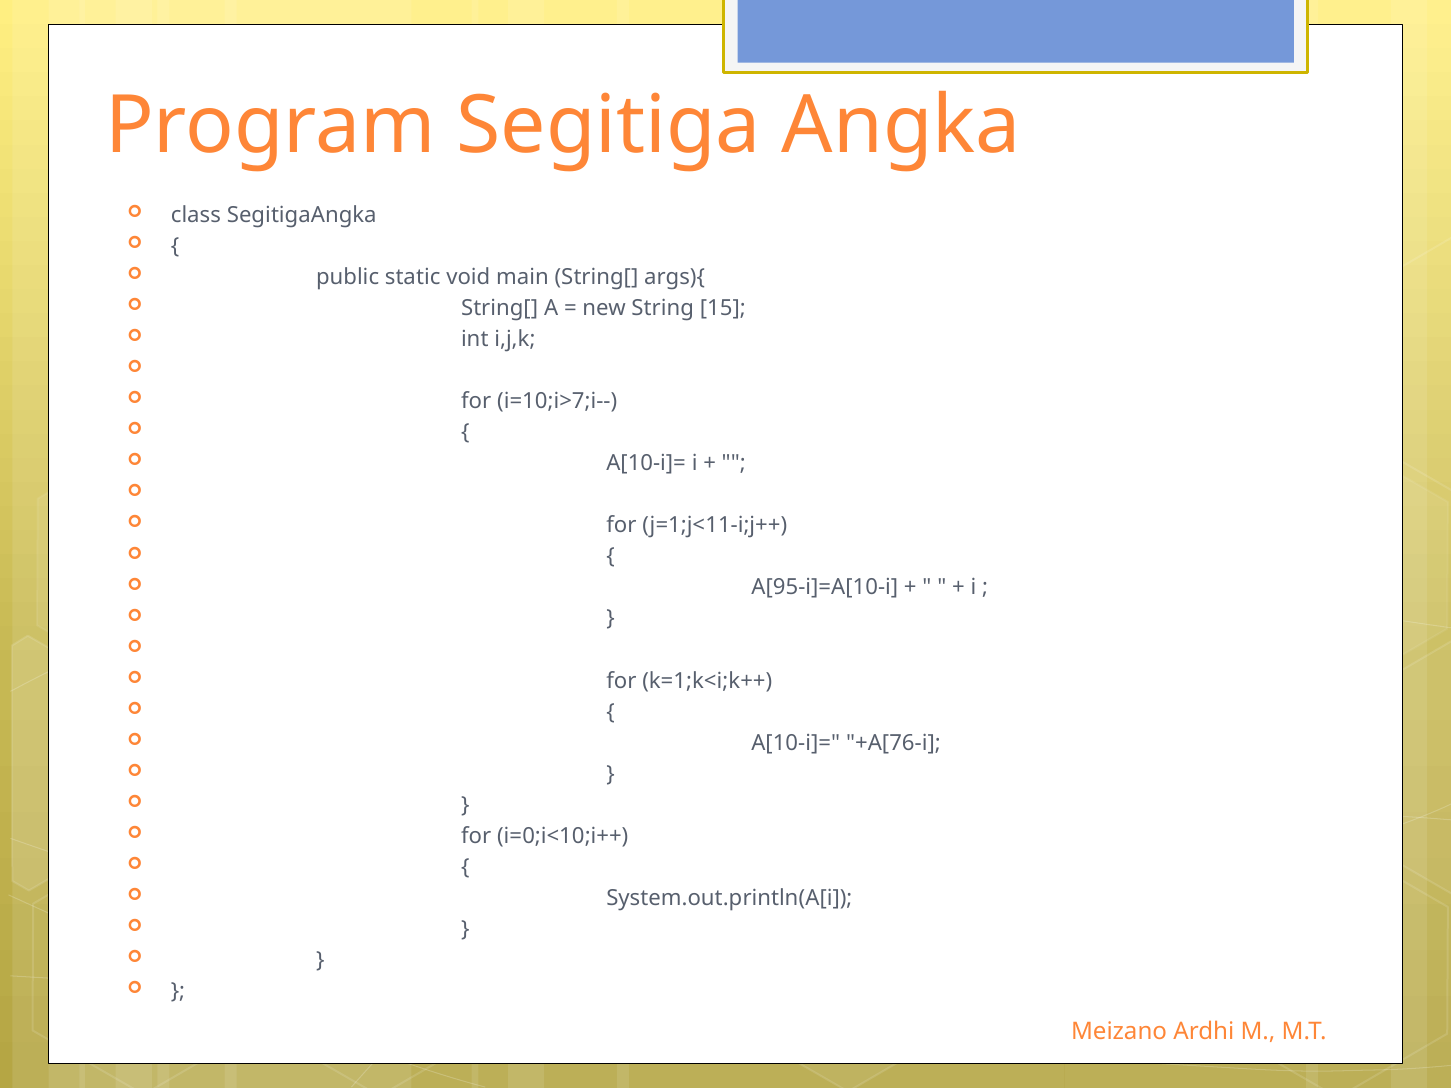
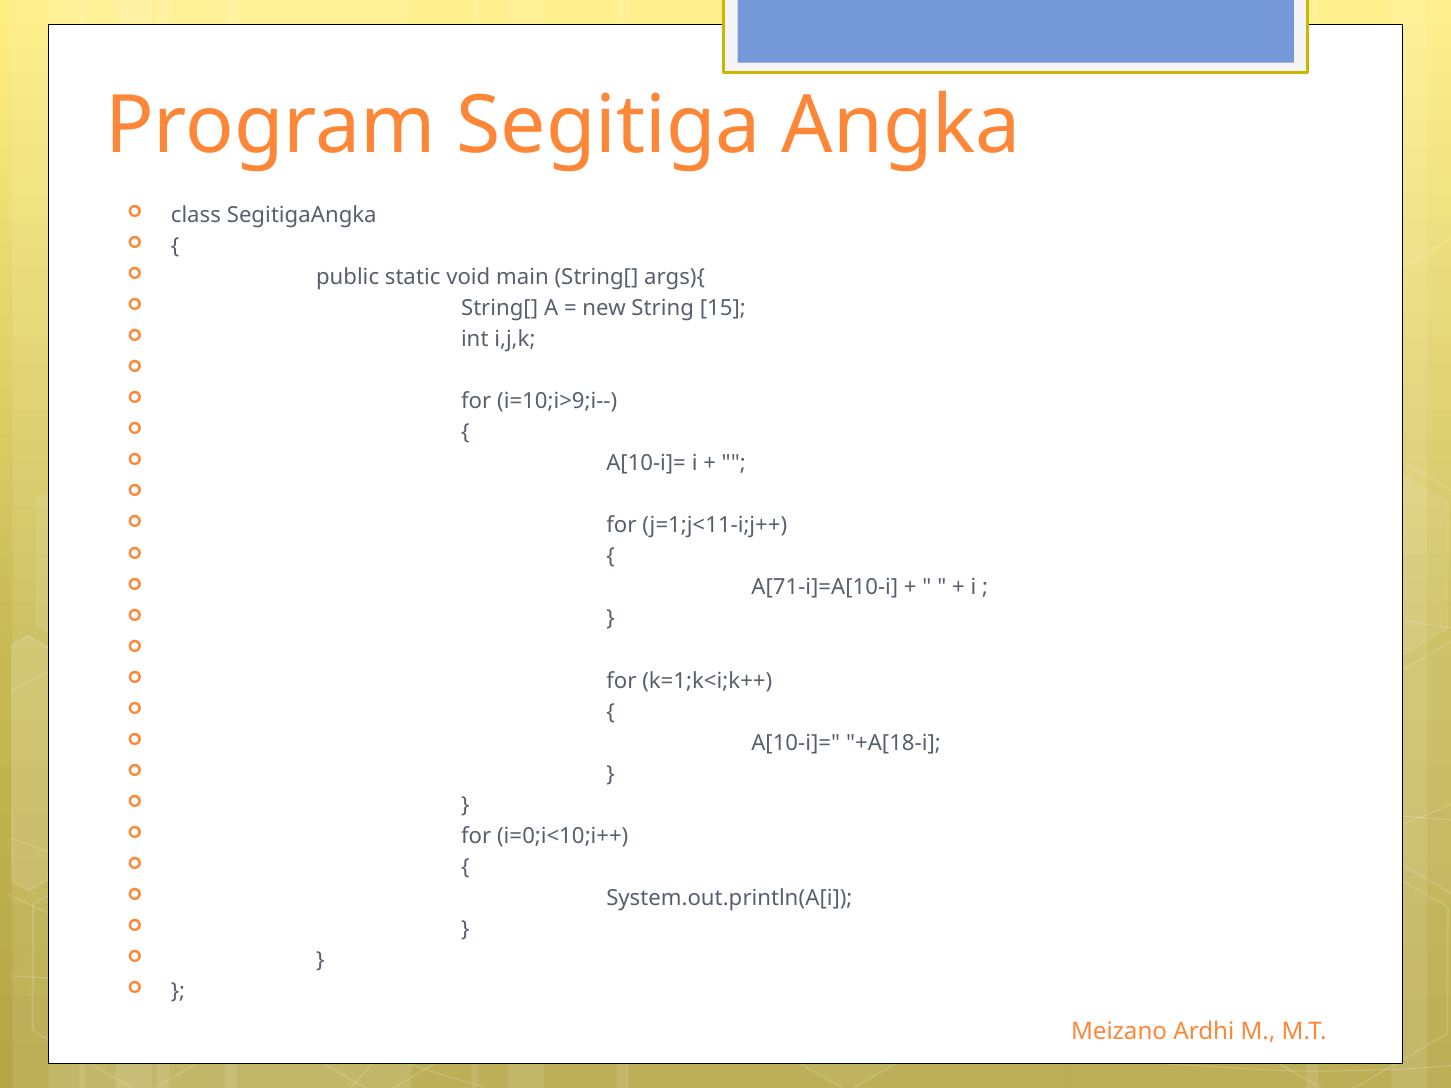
i=10;i>7;i--: i=10;i>7;i-- -> i=10;i>9;i--
A[95-i]=A[10-i: A[95-i]=A[10-i -> A[71-i]=A[10-i
+A[76-i: +A[76-i -> +A[18-i
